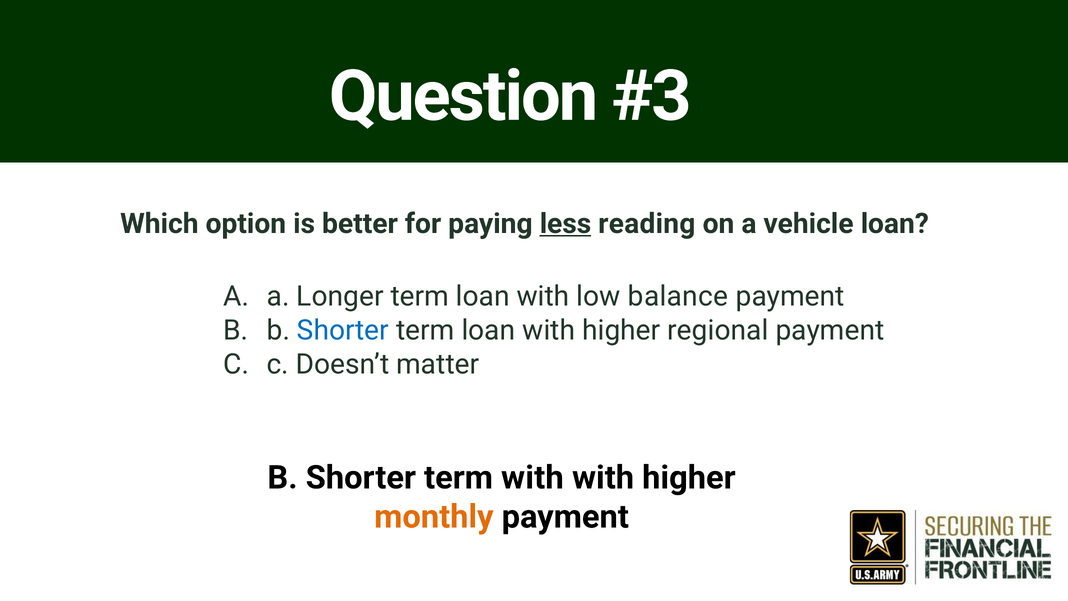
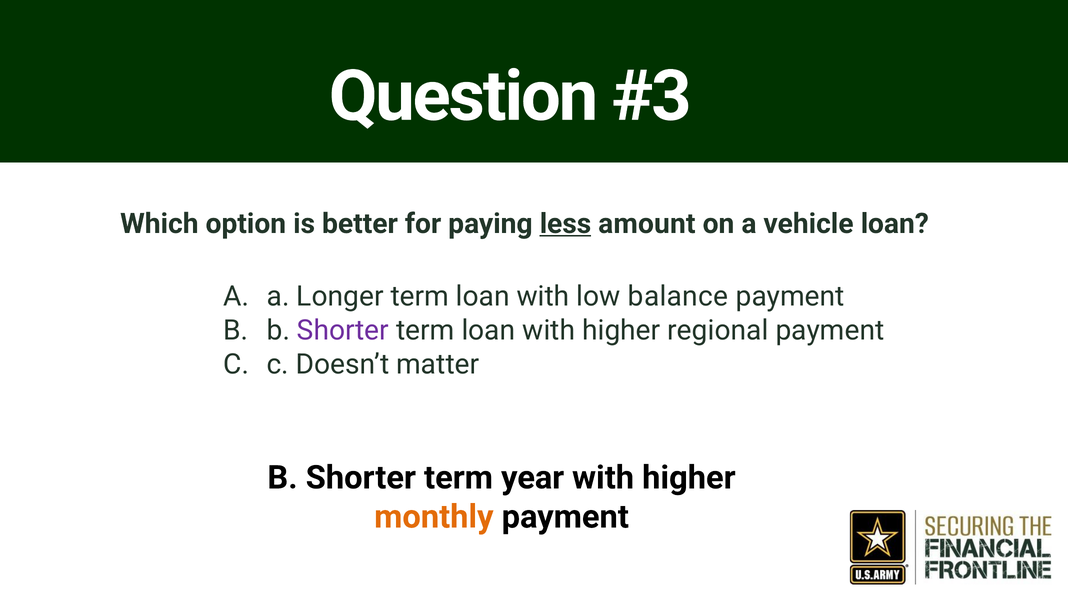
reading: reading -> amount
Shorter at (343, 330) colour: blue -> purple
term with: with -> year
